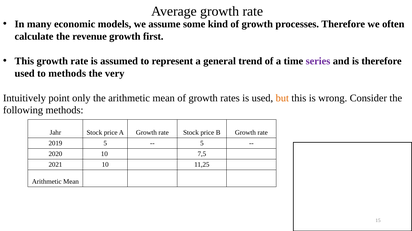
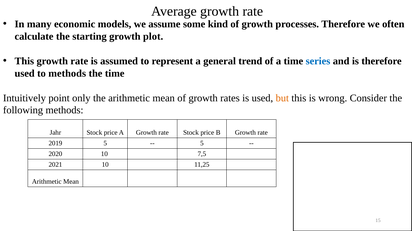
revenue: revenue -> starting
first: first -> plot
series colour: purple -> blue
the very: very -> time
